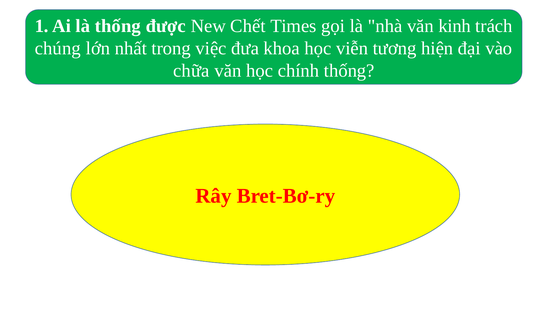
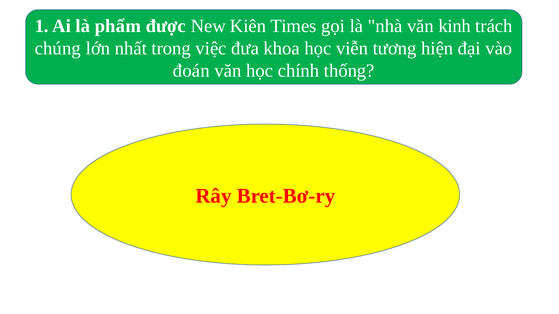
là thống: thống -> phẩm
Chết: Chết -> Kiên
chữa: chữa -> đoán
